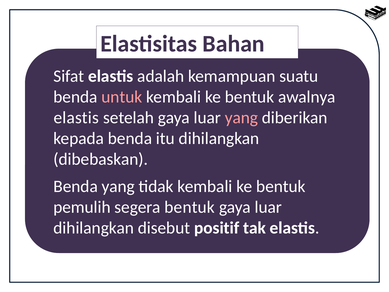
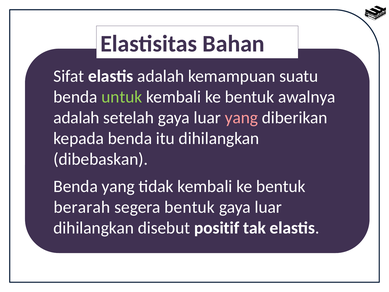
untuk colour: pink -> light green
elastis at (76, 118): elastis -> adalah
pemulih: pemulih -> berarah
